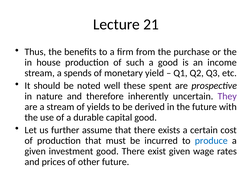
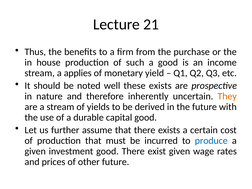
spends: spends -> applies
these spent: spent -> exists
They colour: purple -> orange
